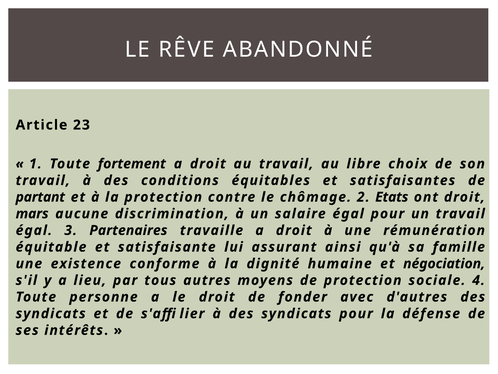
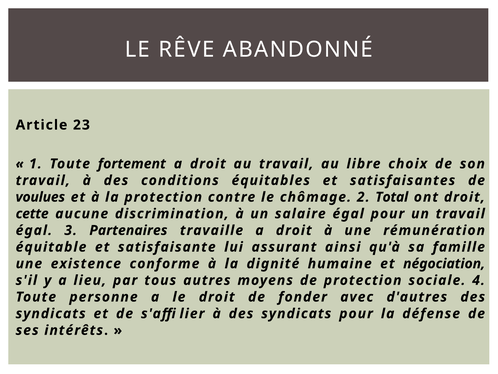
partant: partant -> voulues
Etats: Etats -> Total
mars: mars -> cette
